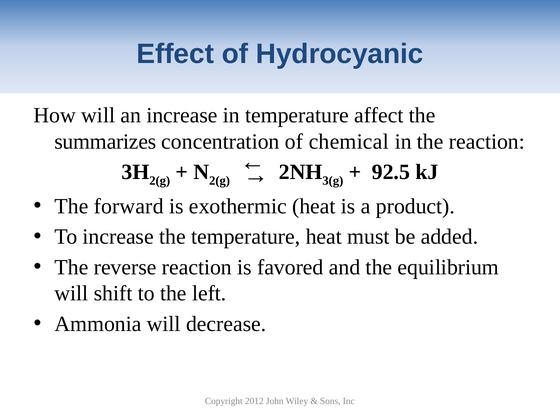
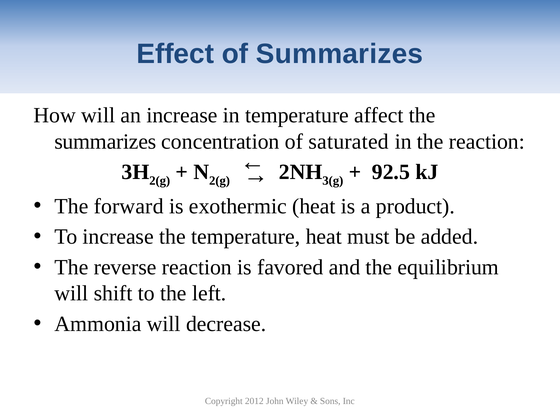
of Hydrocyanic: Hydrocyanic -> Summarizes
chemical: chemical -> saturated
